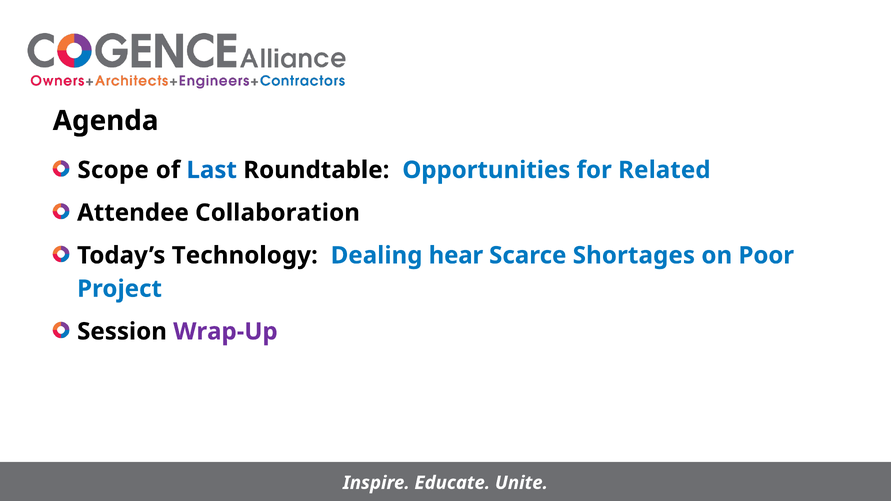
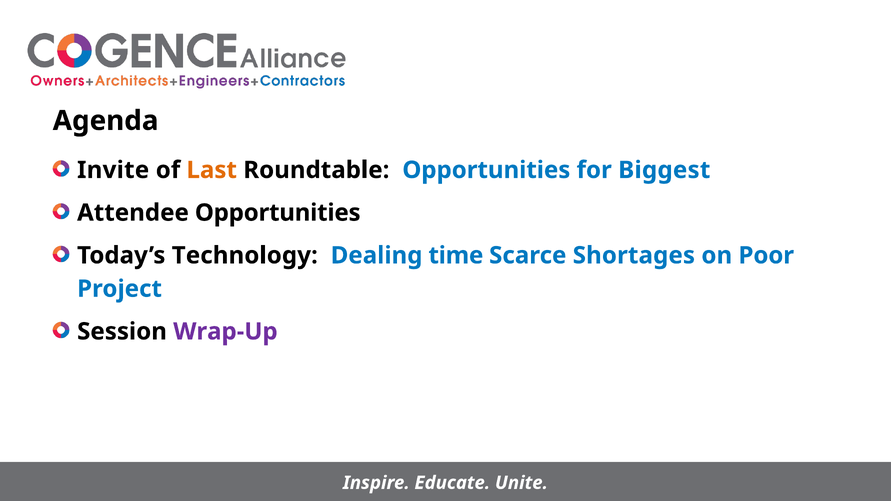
Scope: Scope -> Invite
Last colour: blue -> orange
Related: Related -> Biggest
Attendee Collaboration: Collaboration -> Opportunities
hear: hear -> time
